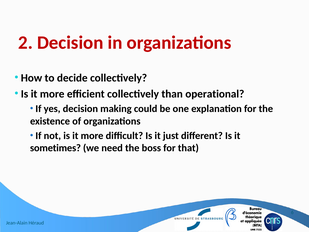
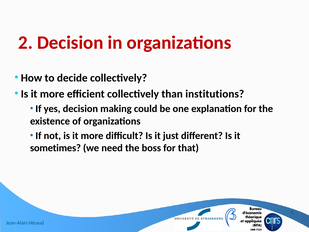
operational: operational -> institutions
